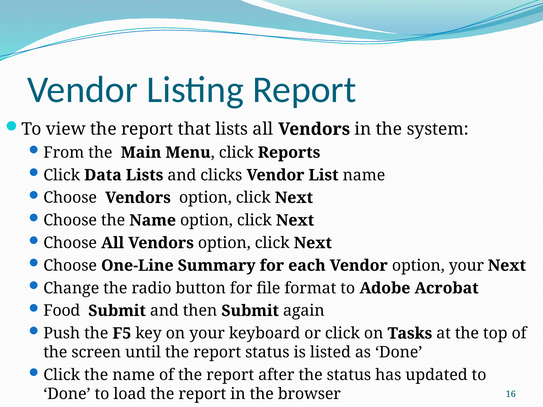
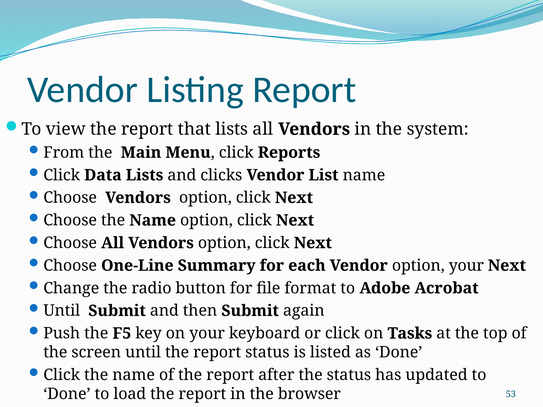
Food at (62, 311): Food -> Until
16: 16 -> 53
